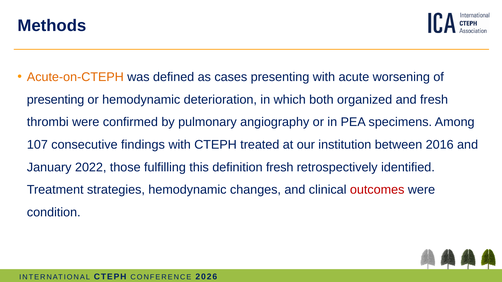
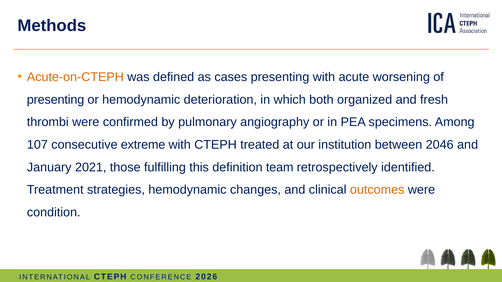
findings: findings -> extreme
2016: 2016 -> 2046
2022: 2022 -> 2021
definition fresh: fresh -> team
outcomes colour: red -> orange
